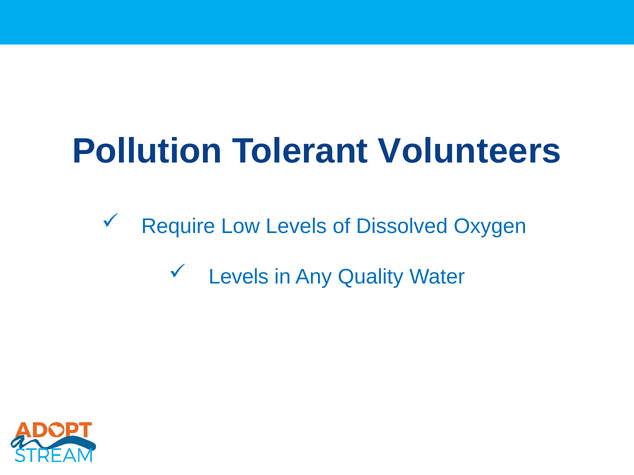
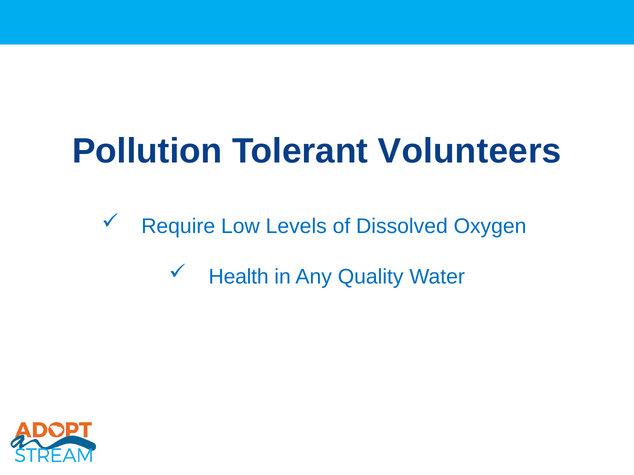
Levels at (239, 277): Levels -> Health
